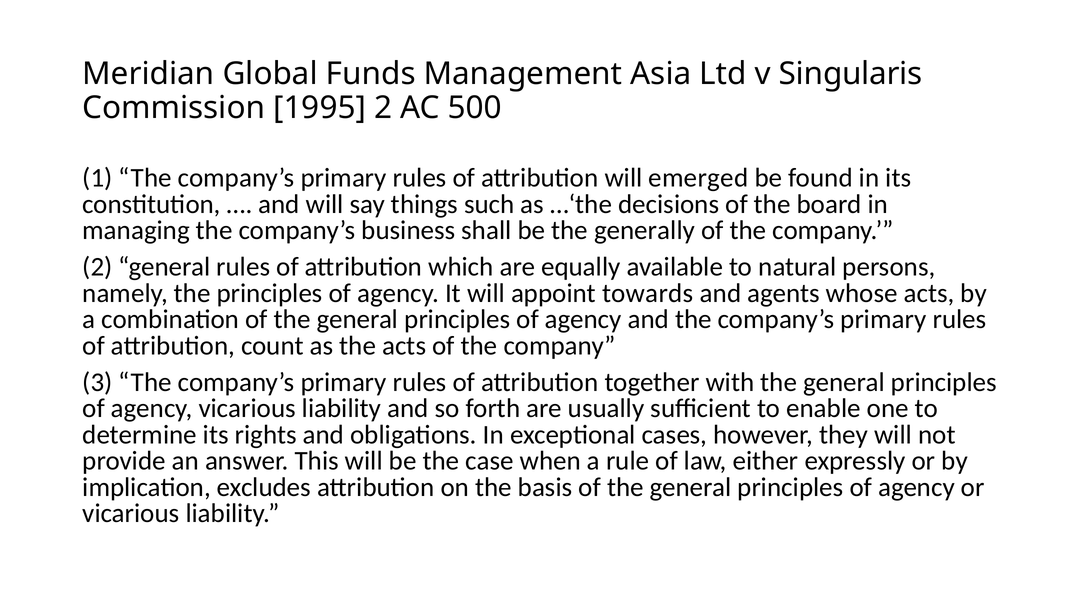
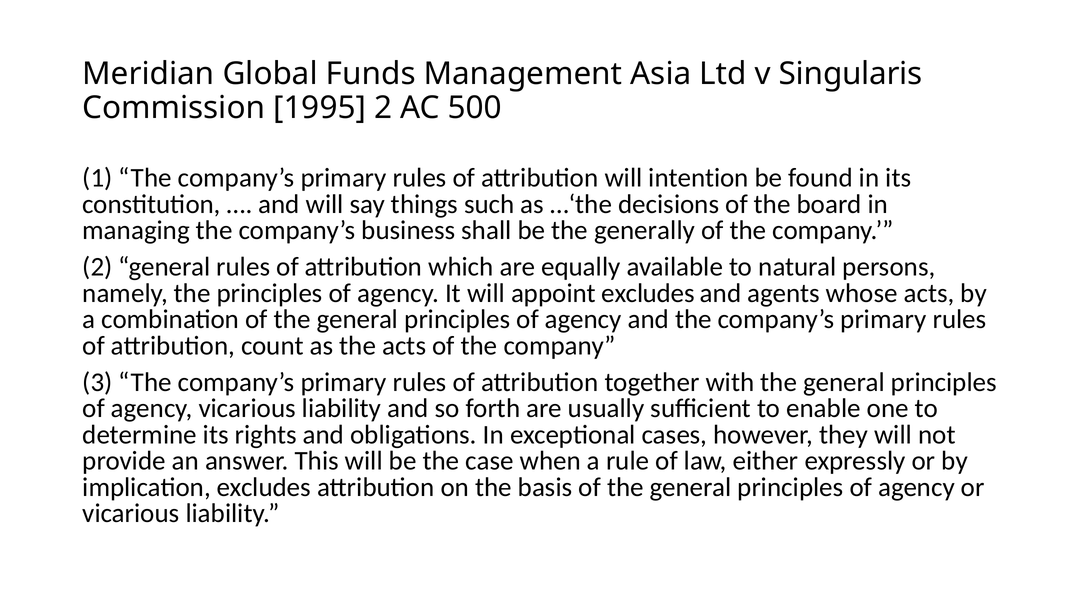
emerged: emerged -> intention
appoint towards: towards -> excludes
